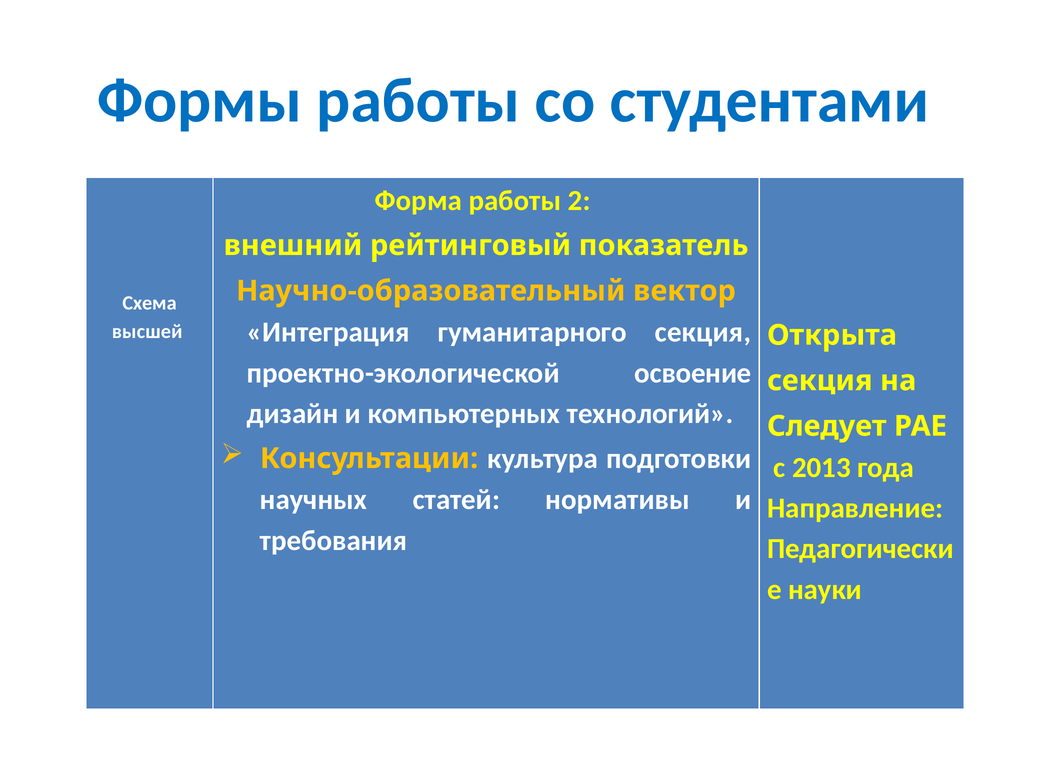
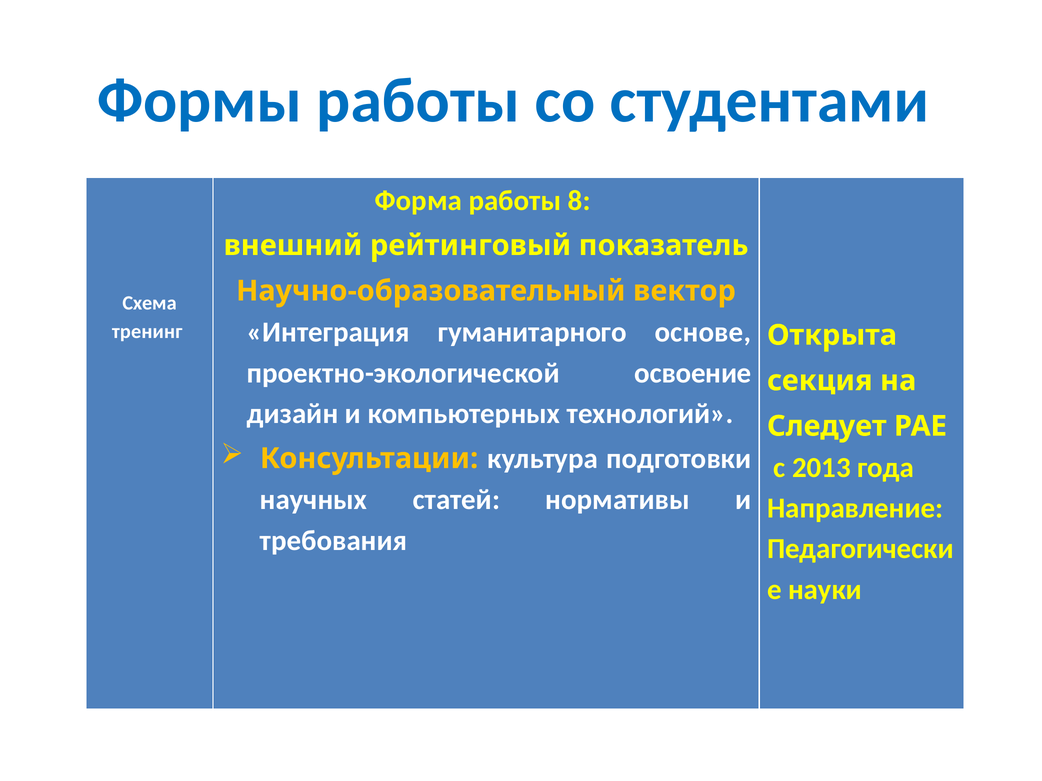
2: 2 -> 8
гуманитарного секция: секция -> основе
высшей: высшей -> тренинг
